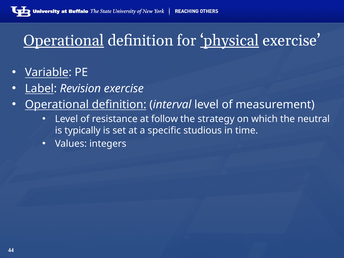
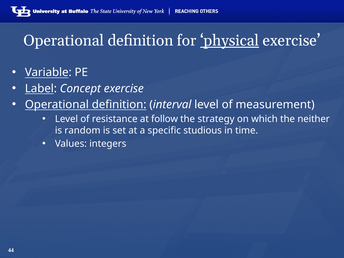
Operational at (64, 41) underline: present -> none
Revision: Revision -> Concept
neutral: neutral -> neither
typically: typically -> random
